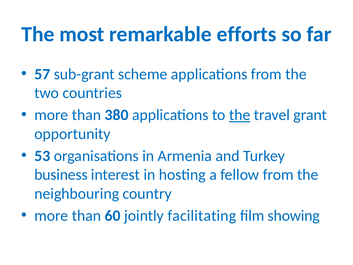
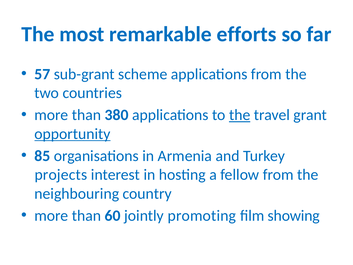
opportunity underline: none -> present
53: 53 -> 85
business: business -> projects
facilitating: facilitating -> promoting
